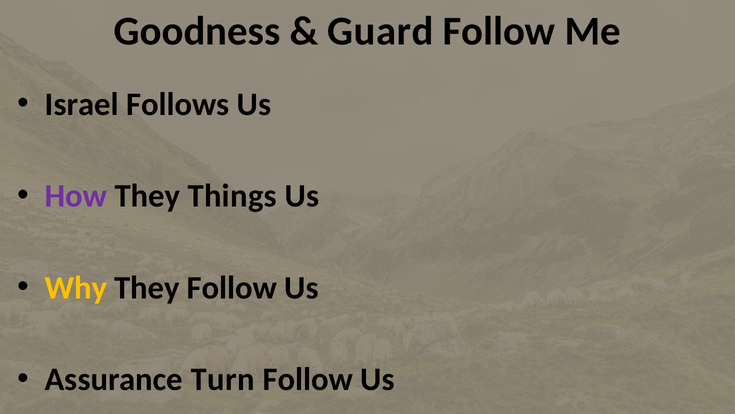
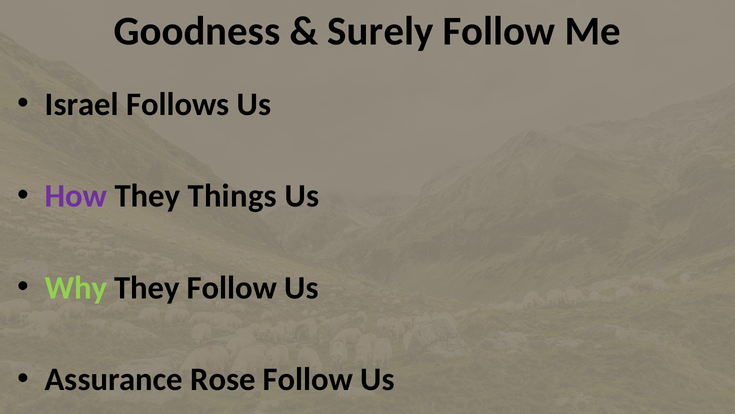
Guard: Guard -> Surely
Why colour: yellow -> light green
Turn: Turn -> Rose
